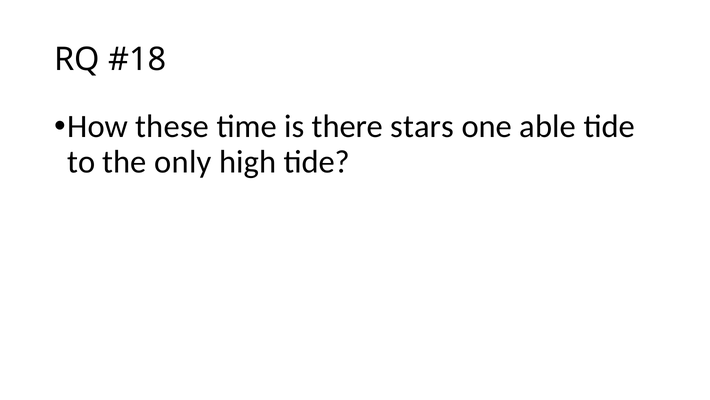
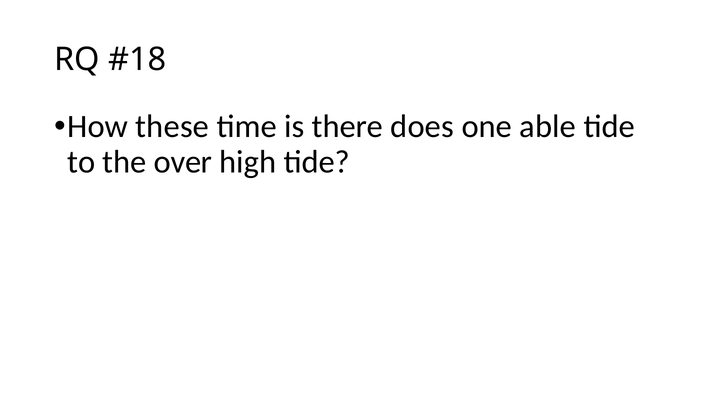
stars: stars -> does
only: only -> over
